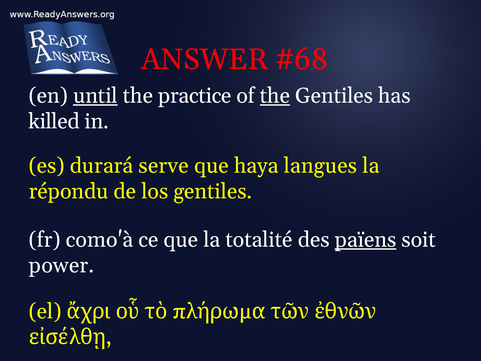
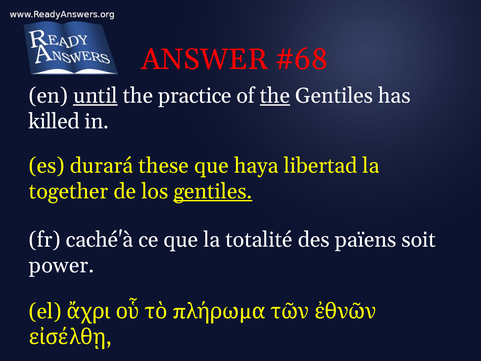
serve: serve -> these
langues: langues -> libertad
répondu: répondu -> together
gentiles at (213, 191) underline: none -> present
como'à: como'à -> caché'à
païens underline: present -> none
